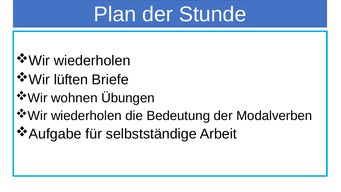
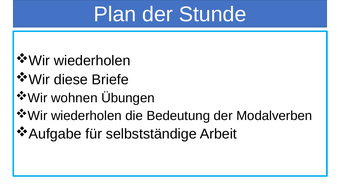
lüften: lüften -> diese
